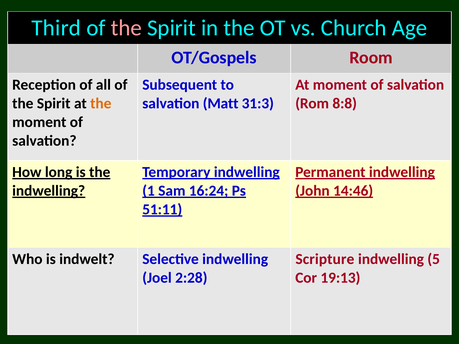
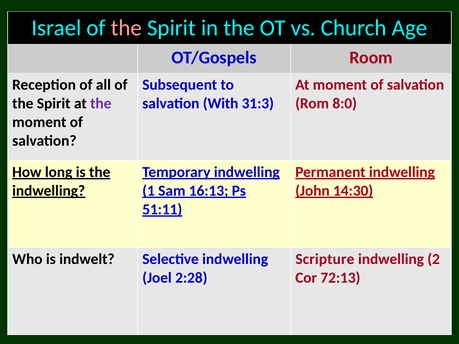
Third: Third -> Israel
the at (101, 104) colour: orange -> purple
Matt: Matt -> With
8:8: 8:8 -> 8:0
16:24: 16:24 -> 16:13
14:46: 14:46 -> 14:30
5: 5 -> 2
19:13: 19:13 -> 72:13
